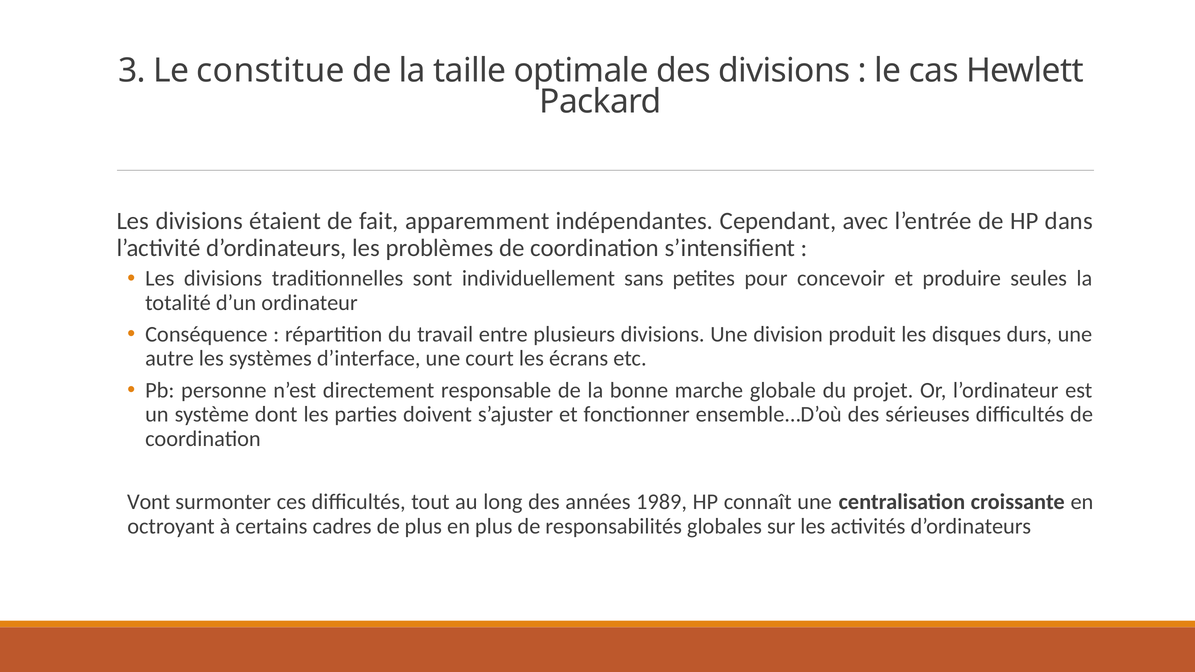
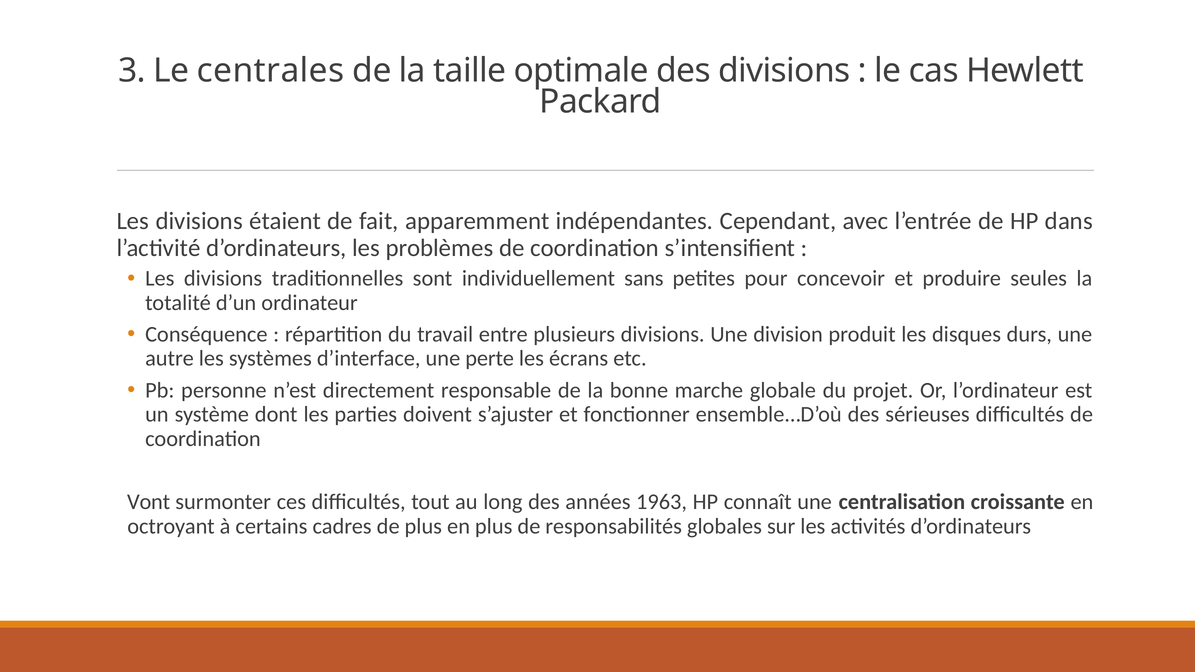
constitue: constitue -> centrales
court: court -> perte
1989: 1989 -> 1963
